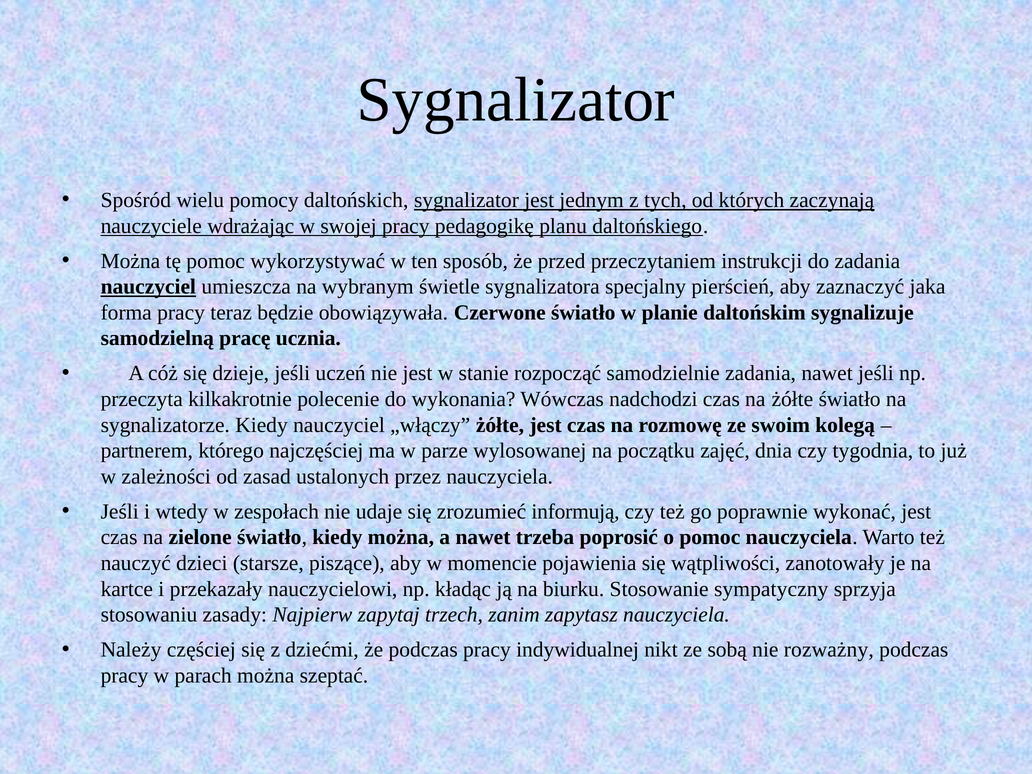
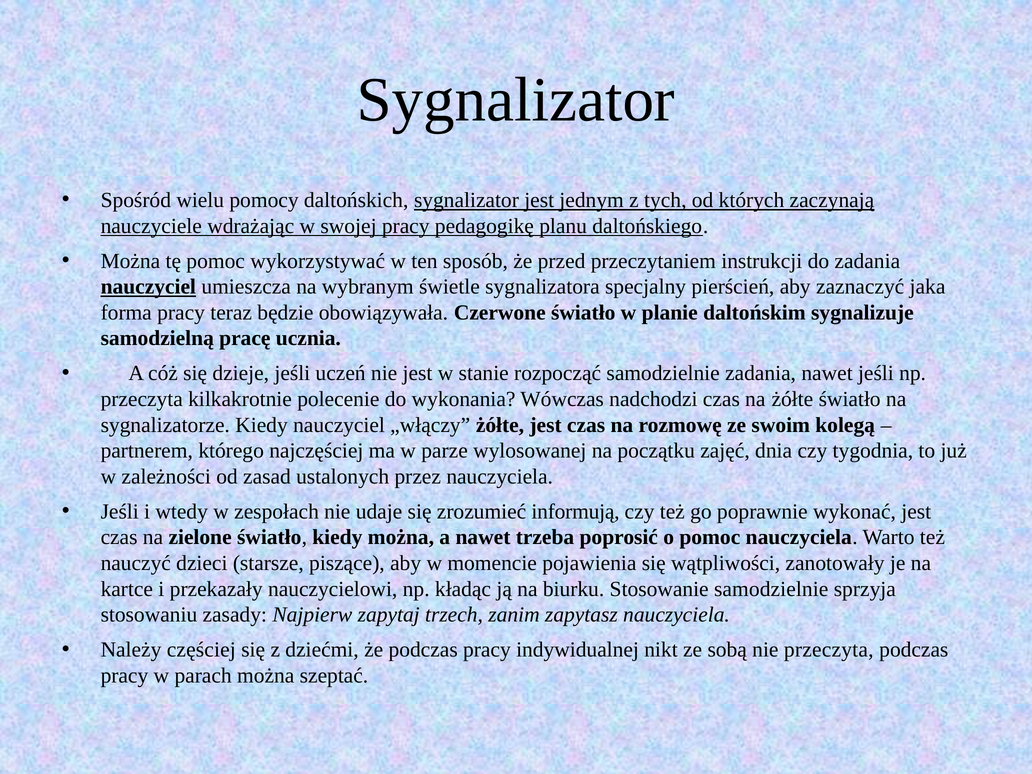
Stosowanie sympatyczny: sympatyczny -> samodzielnie
nie rozważny: rozważny -> przeczyta
